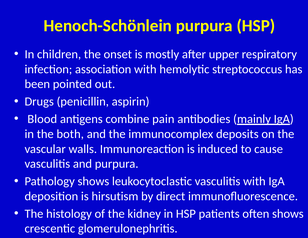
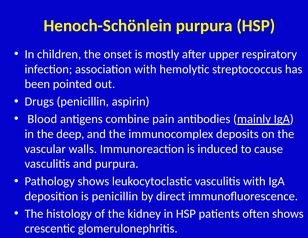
both: both -> deep
is hirsutism: hirsutism -> penicillin
